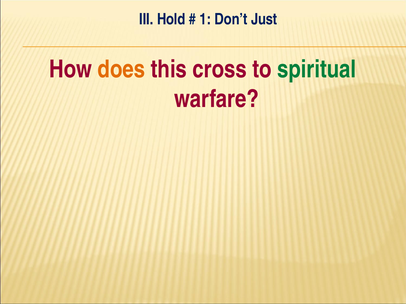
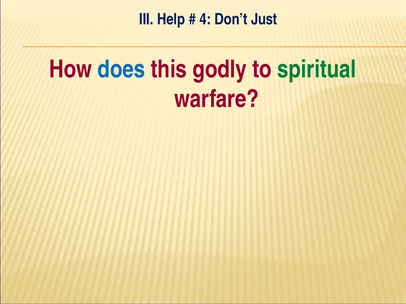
Hold: Hold -> Help
1: 1 -> 4
does colour: orange -> blue
cross: cross -> godly
